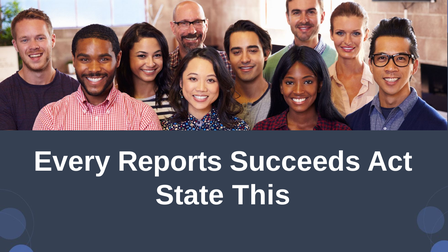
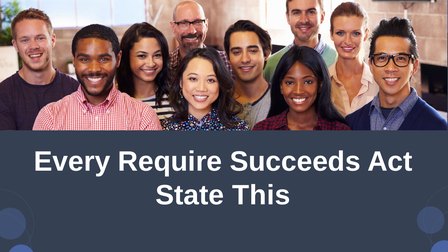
Reports: Reports -> Require
